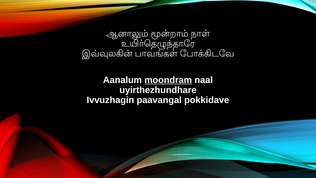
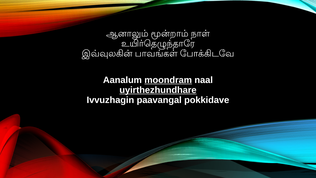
uyirthezhundhare underline: none -> present
